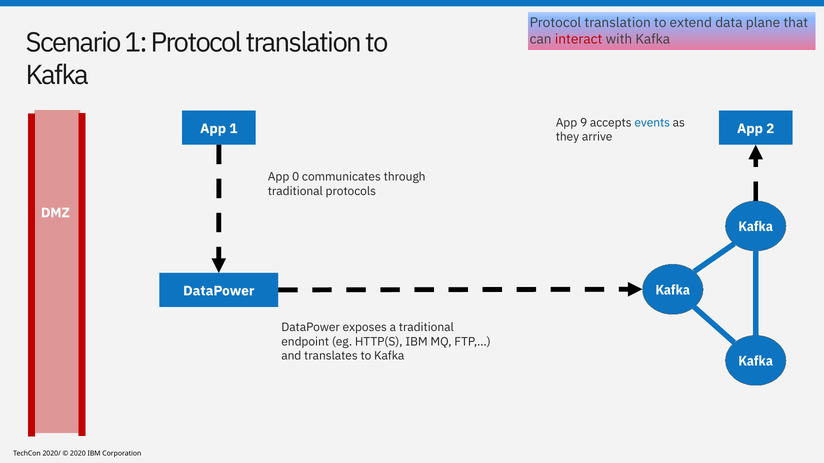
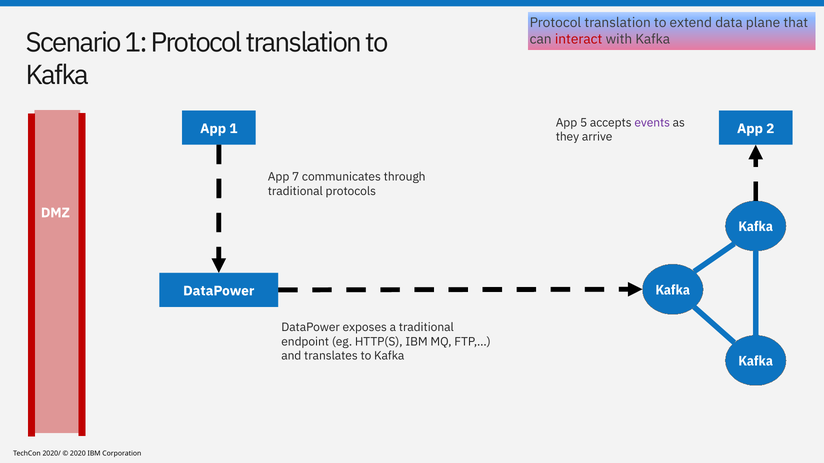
9: 9 -> 5
events colour: blue -> purple
0: 0 -> 7
